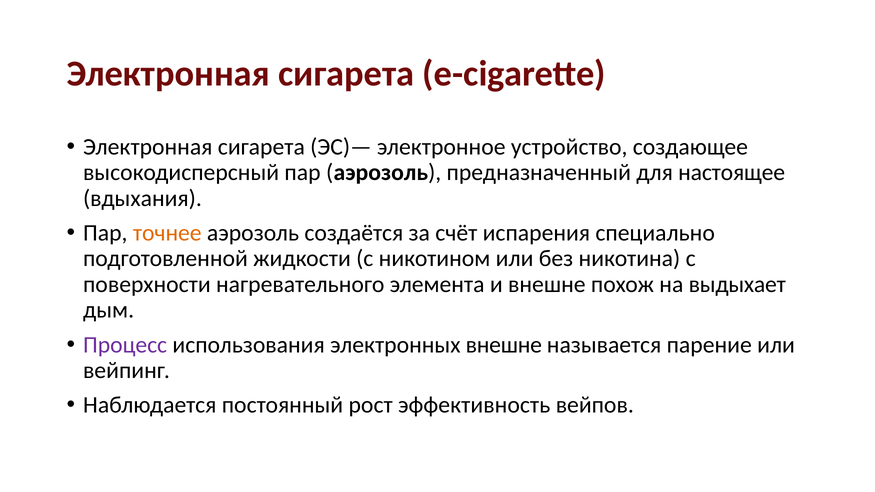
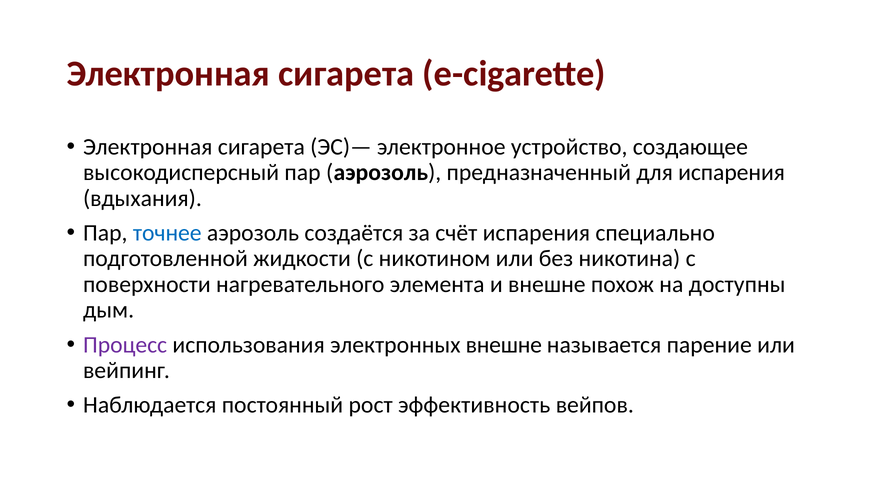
для настоящее: настоящее -> испарения
точнее colour: orange -> blue
выдыхает: выдыхает -> доступны
